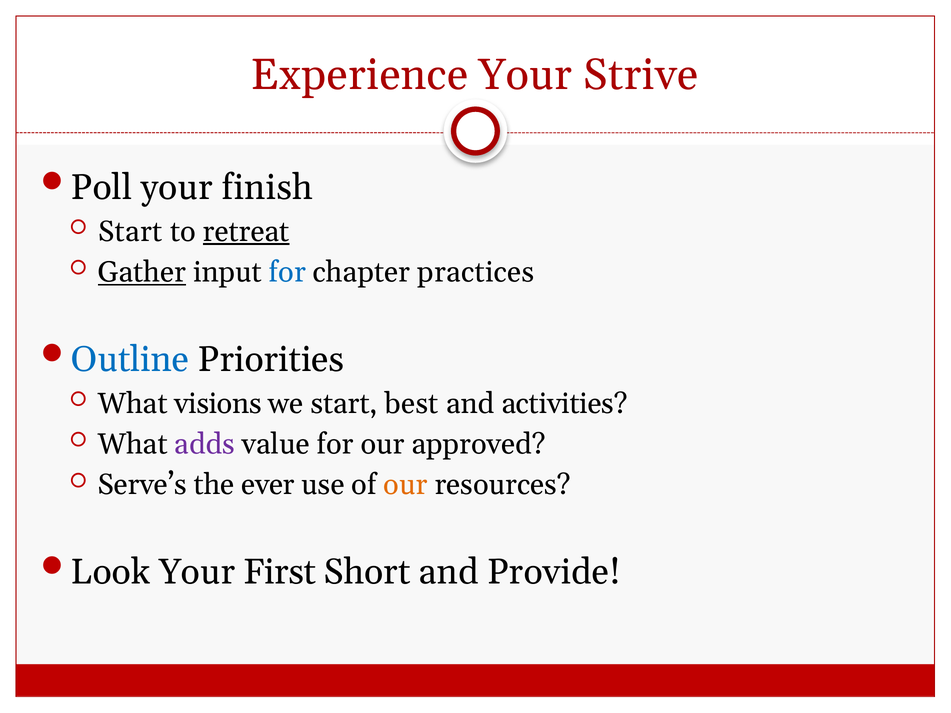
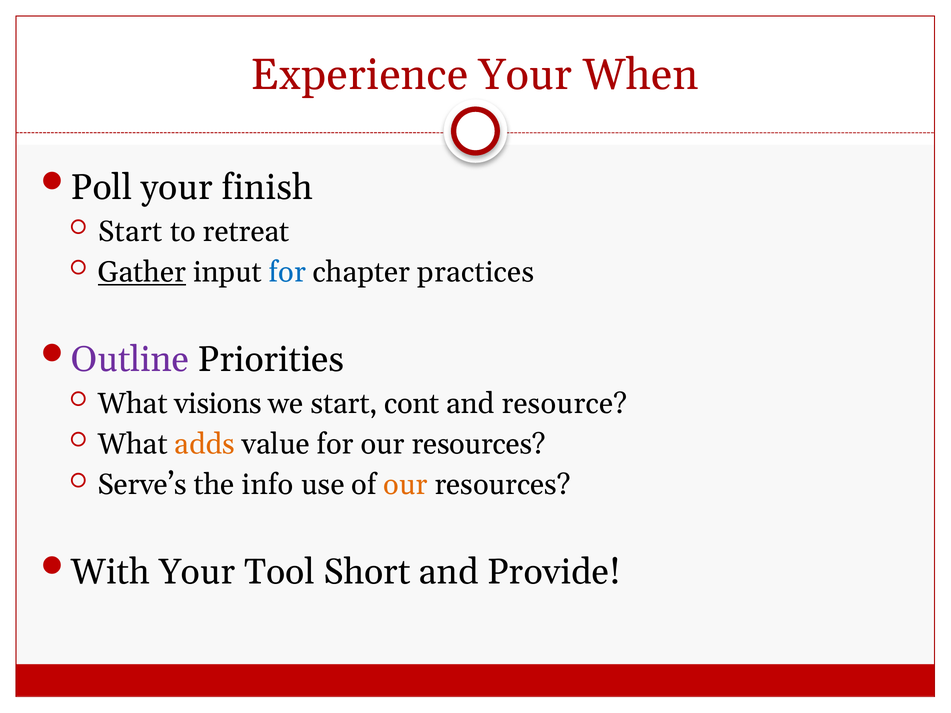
Strive: Strive -> When
retreat underline: present -> none
Outline colour: blue -> purple
best: best -> cont
activities: activities -> resource
adds colour: purple -> orange
for our approved: approved -> resources
ever: ever -> info
Look: Look -> With
First: First -> Tool
